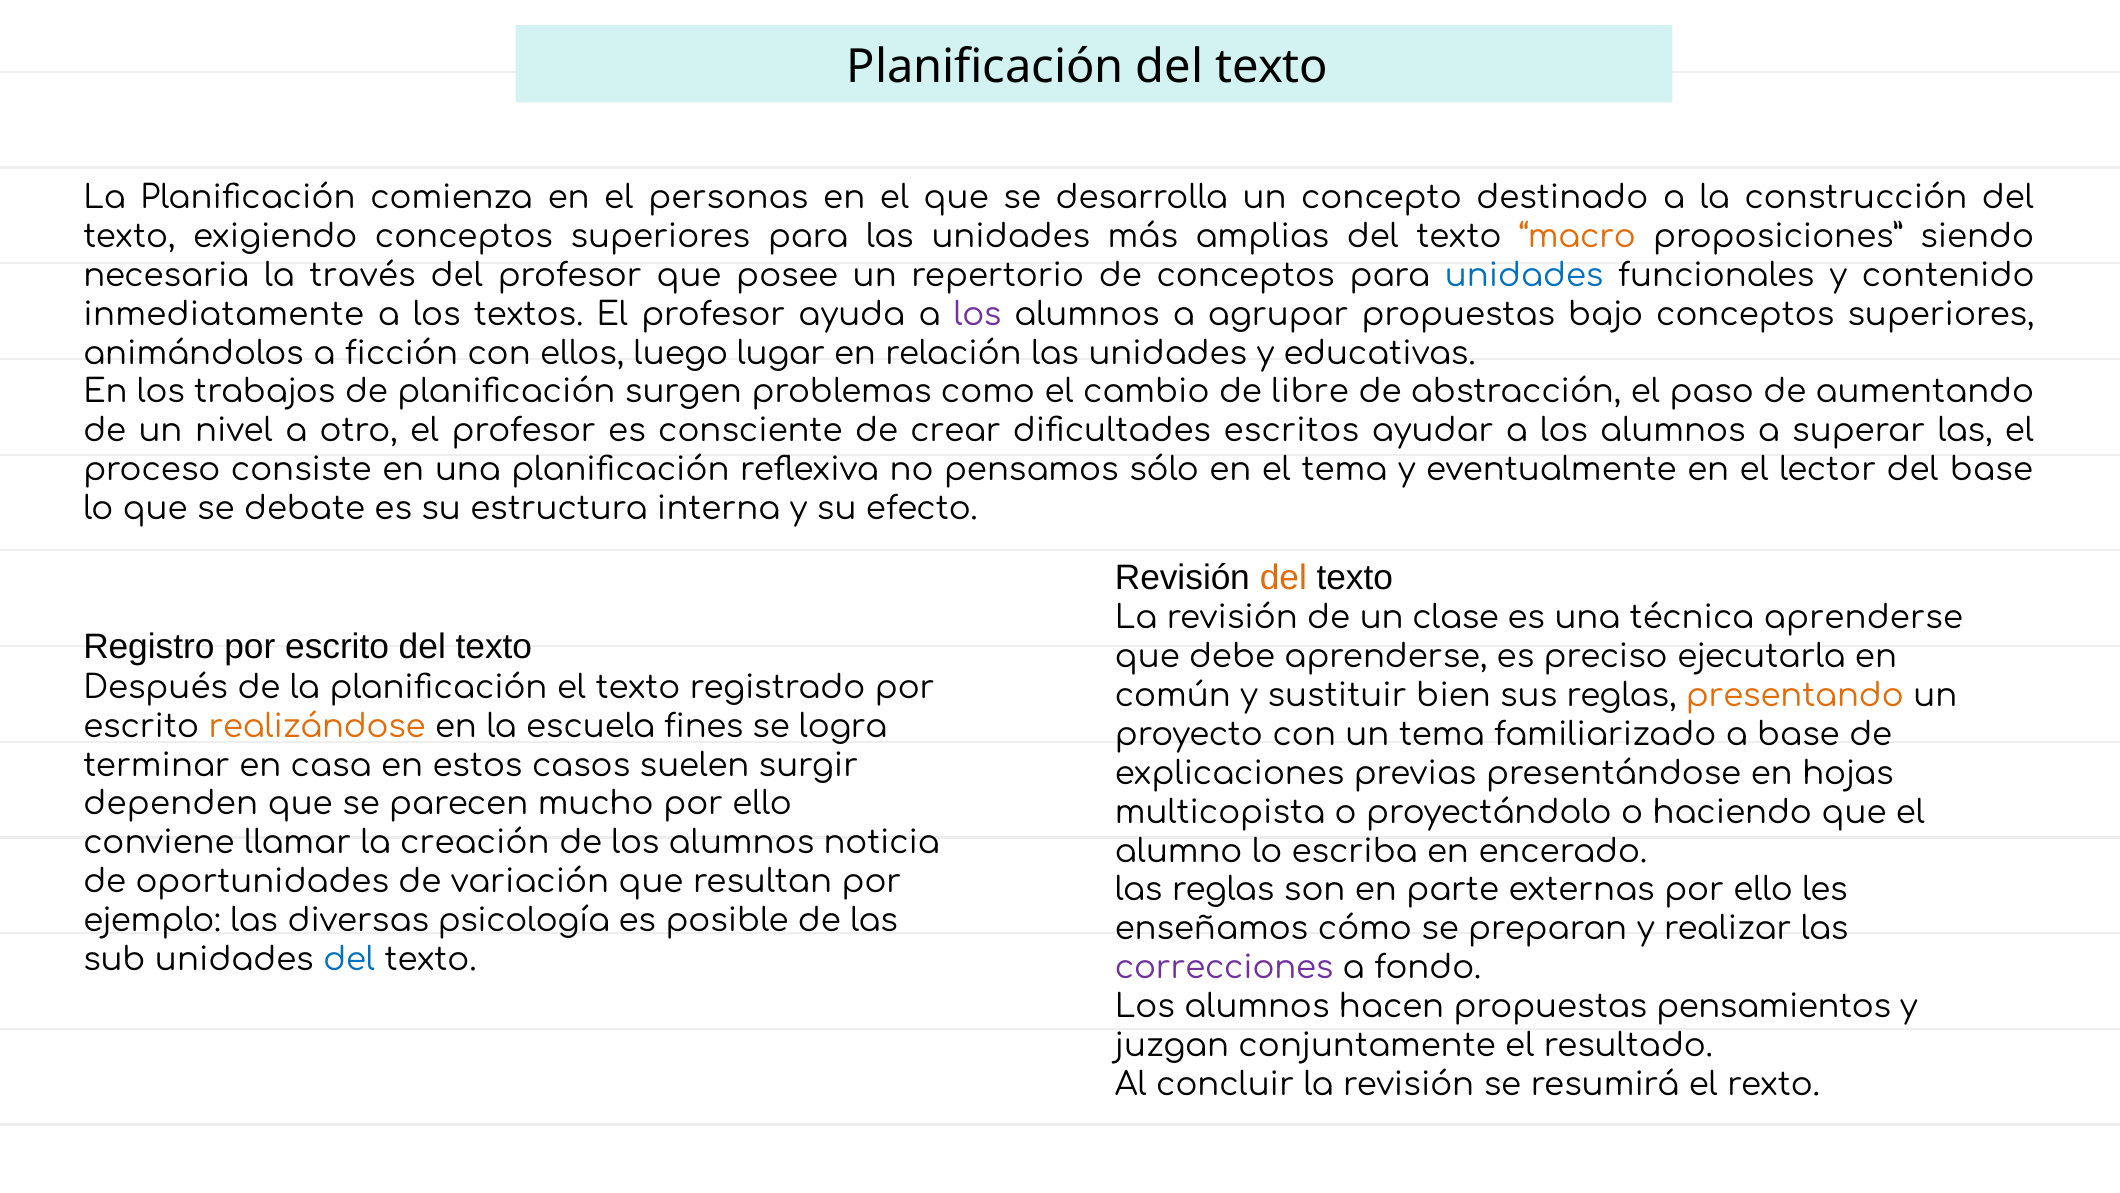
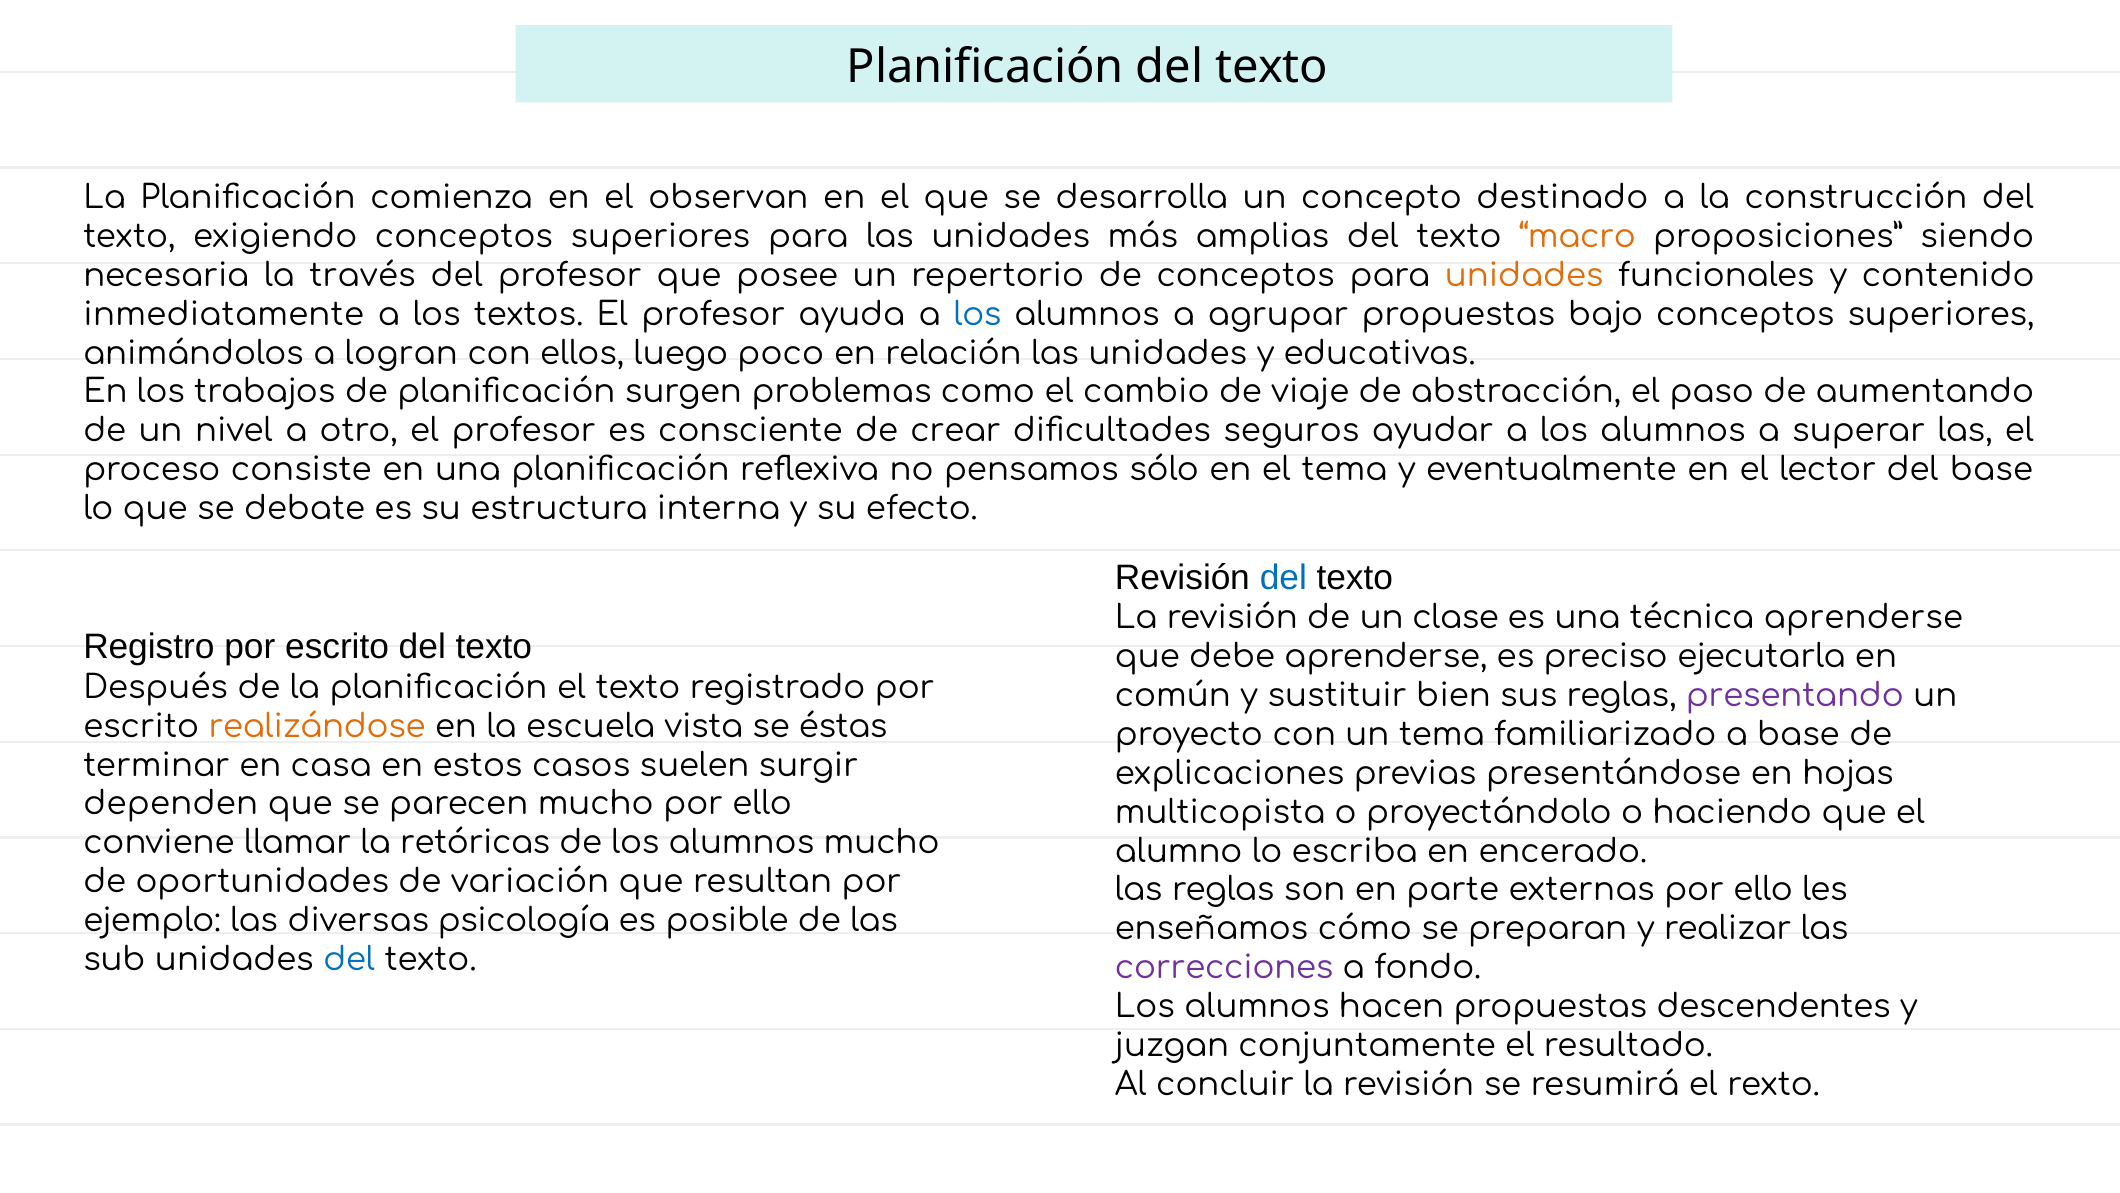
personas: personas -> observan
unidades at (1524, 275) colour: blue -> orange
los at (977, 314) colour: purple -> blue
ficción: ficción -> logran
lugar: lugar -> poco
libre: libre -> viaje
escritos: escritos -> seguros
del at (1283, 577) colour: orange -> blue
presentando colour: orange -> purple
fines: fines -> vista
logra: logra -> éstas
creación: creación -> retóricas
alumnos noticia: noticia -> mucho
pensamientos: pensamientos -> descendentes
